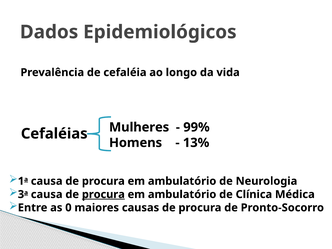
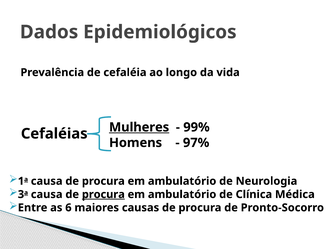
Mulheres underline: none -> present
13%: 13% -> 97%
0: 0 -> 6
